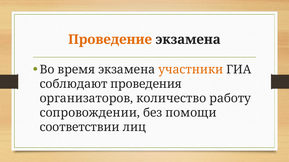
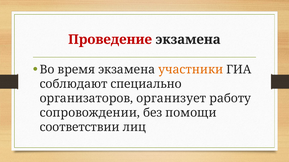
Проведение colour: orange -> red
проведения: проведения -> специально
количество: количество -> организует
